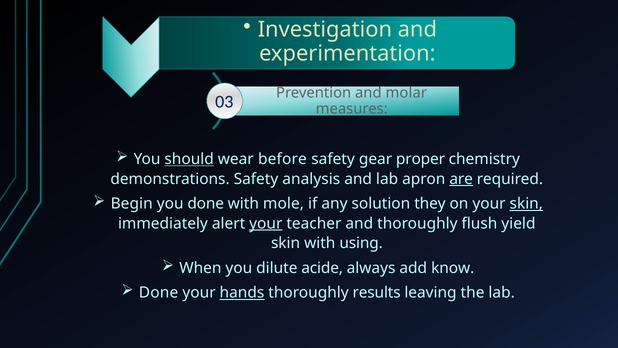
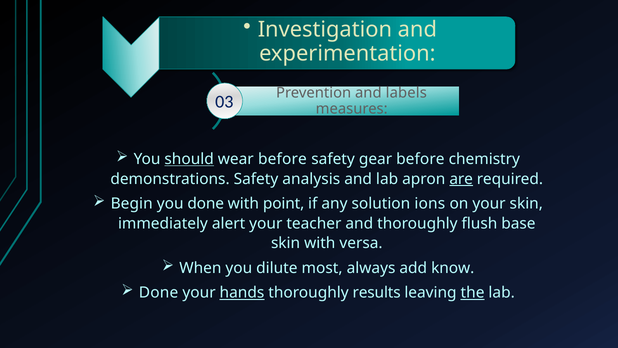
molar: molar -> labels
gear proper: proper -> before
mole: mole -> point
they: they -> ions
skin at (526, 204) underline: present -> none
your at (266, 223) underline: present -> none
yield: yield -> base
using: using -> versa
acide: acide -> most
the underline: none -> present
